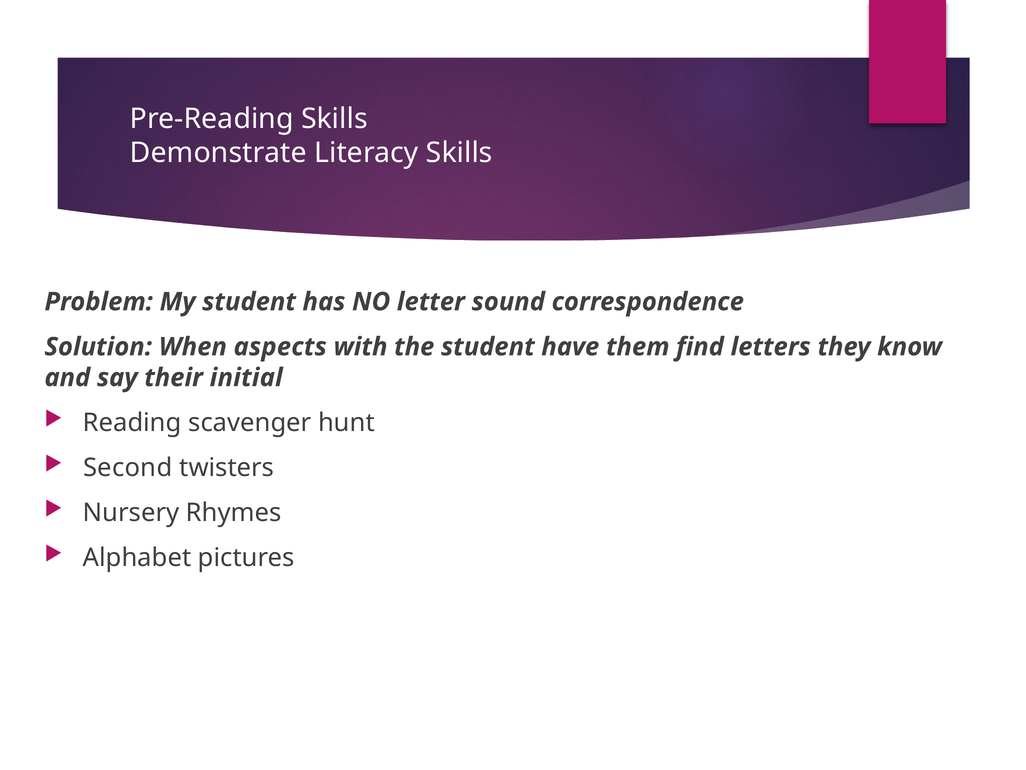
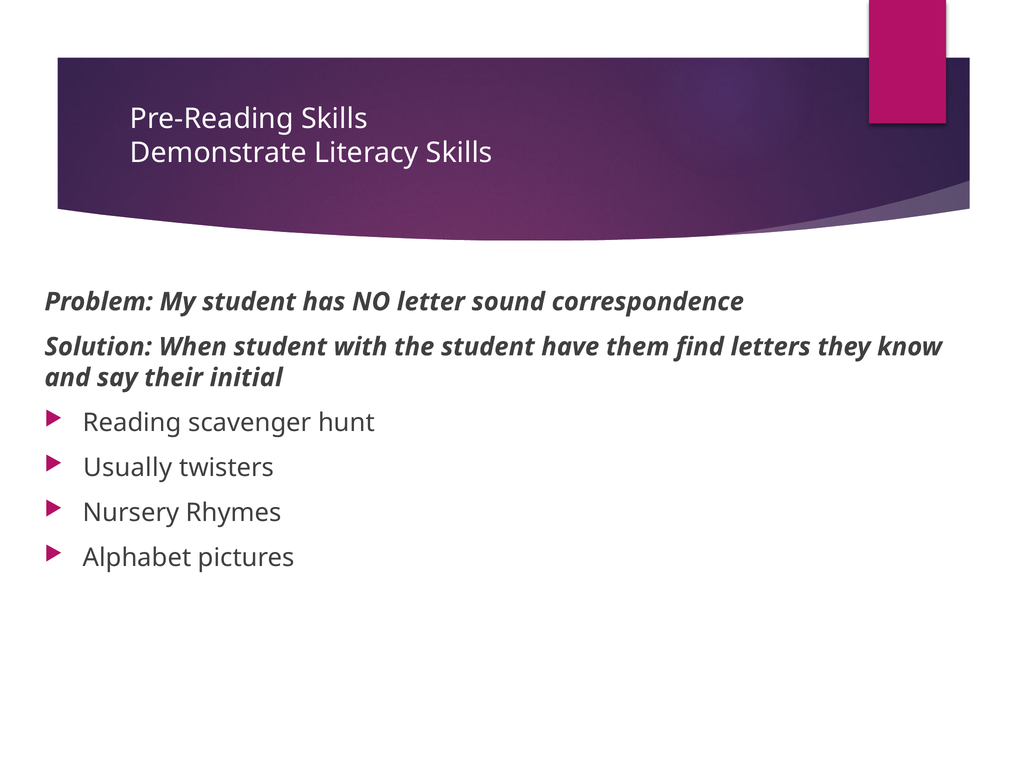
When aspects: aspects -> student
Second: Second -> Usually
